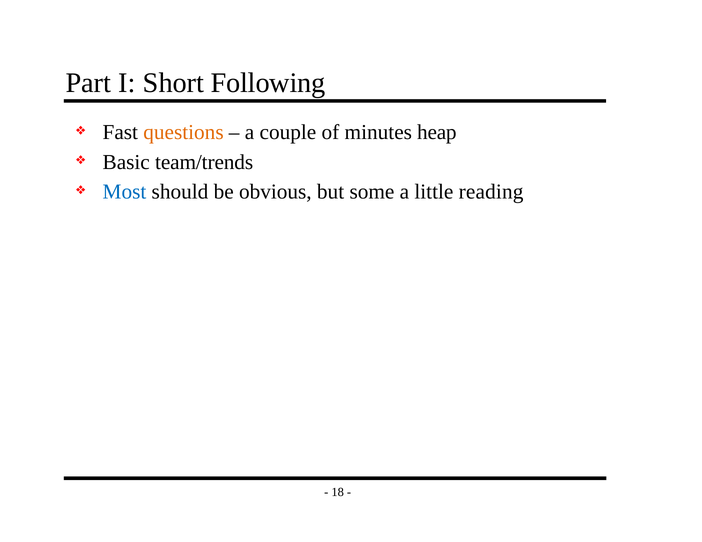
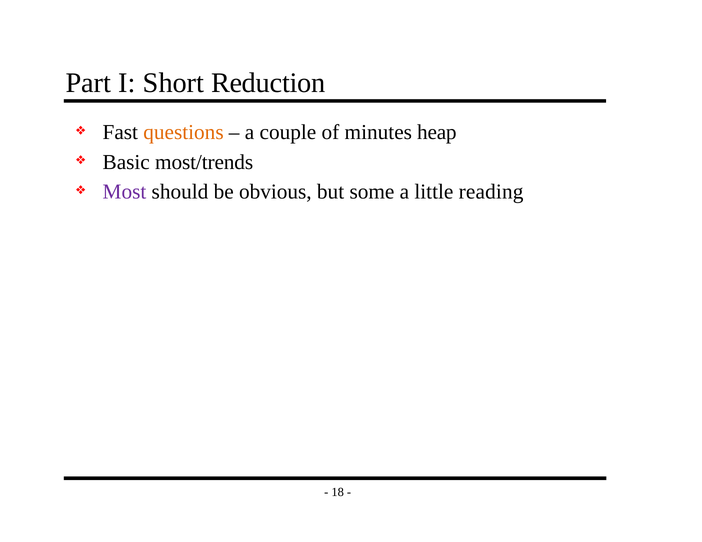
Following: Following -> Reduction
team/trends: team/trends -> most/trends
Most colour: blue -> purple
